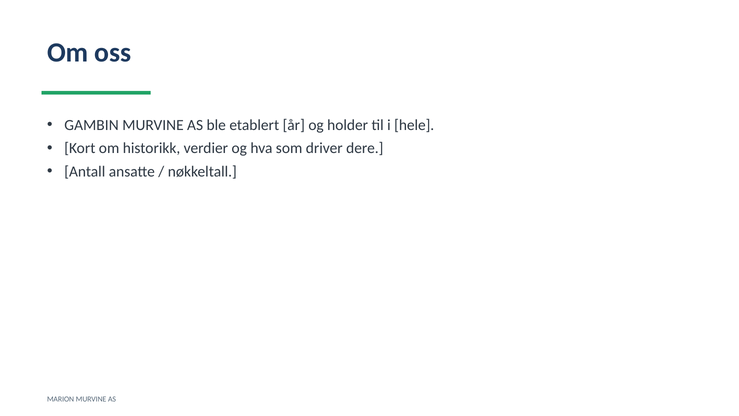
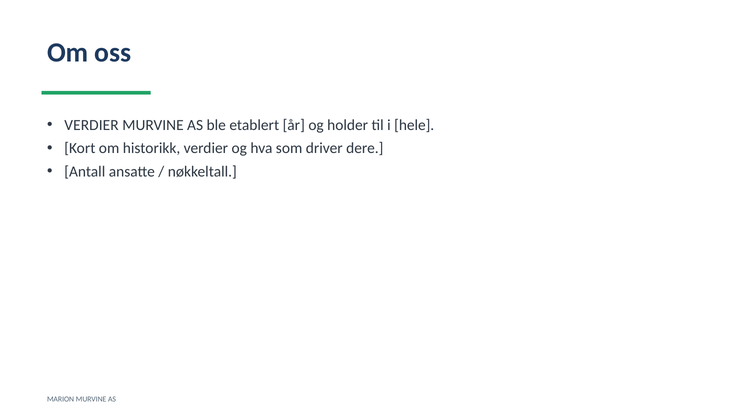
GAMBIN at (92, 125): GAMBIN -> VERDIER
